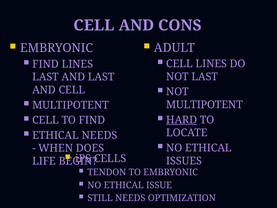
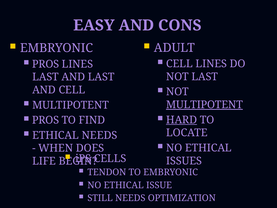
CELL at (94, 25): CELL -> EASY
FIND at (46, 64): FIND -> PROS
MULTIPOTENT at (204, 105) underline: none -> present
CELL at (46, 120): CELL -> PROS
